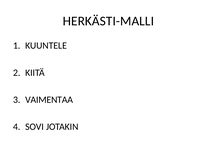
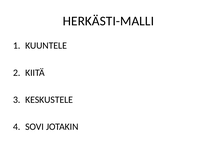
VAIMENTAA: VAIMENTAA -> KESKUSTELE
